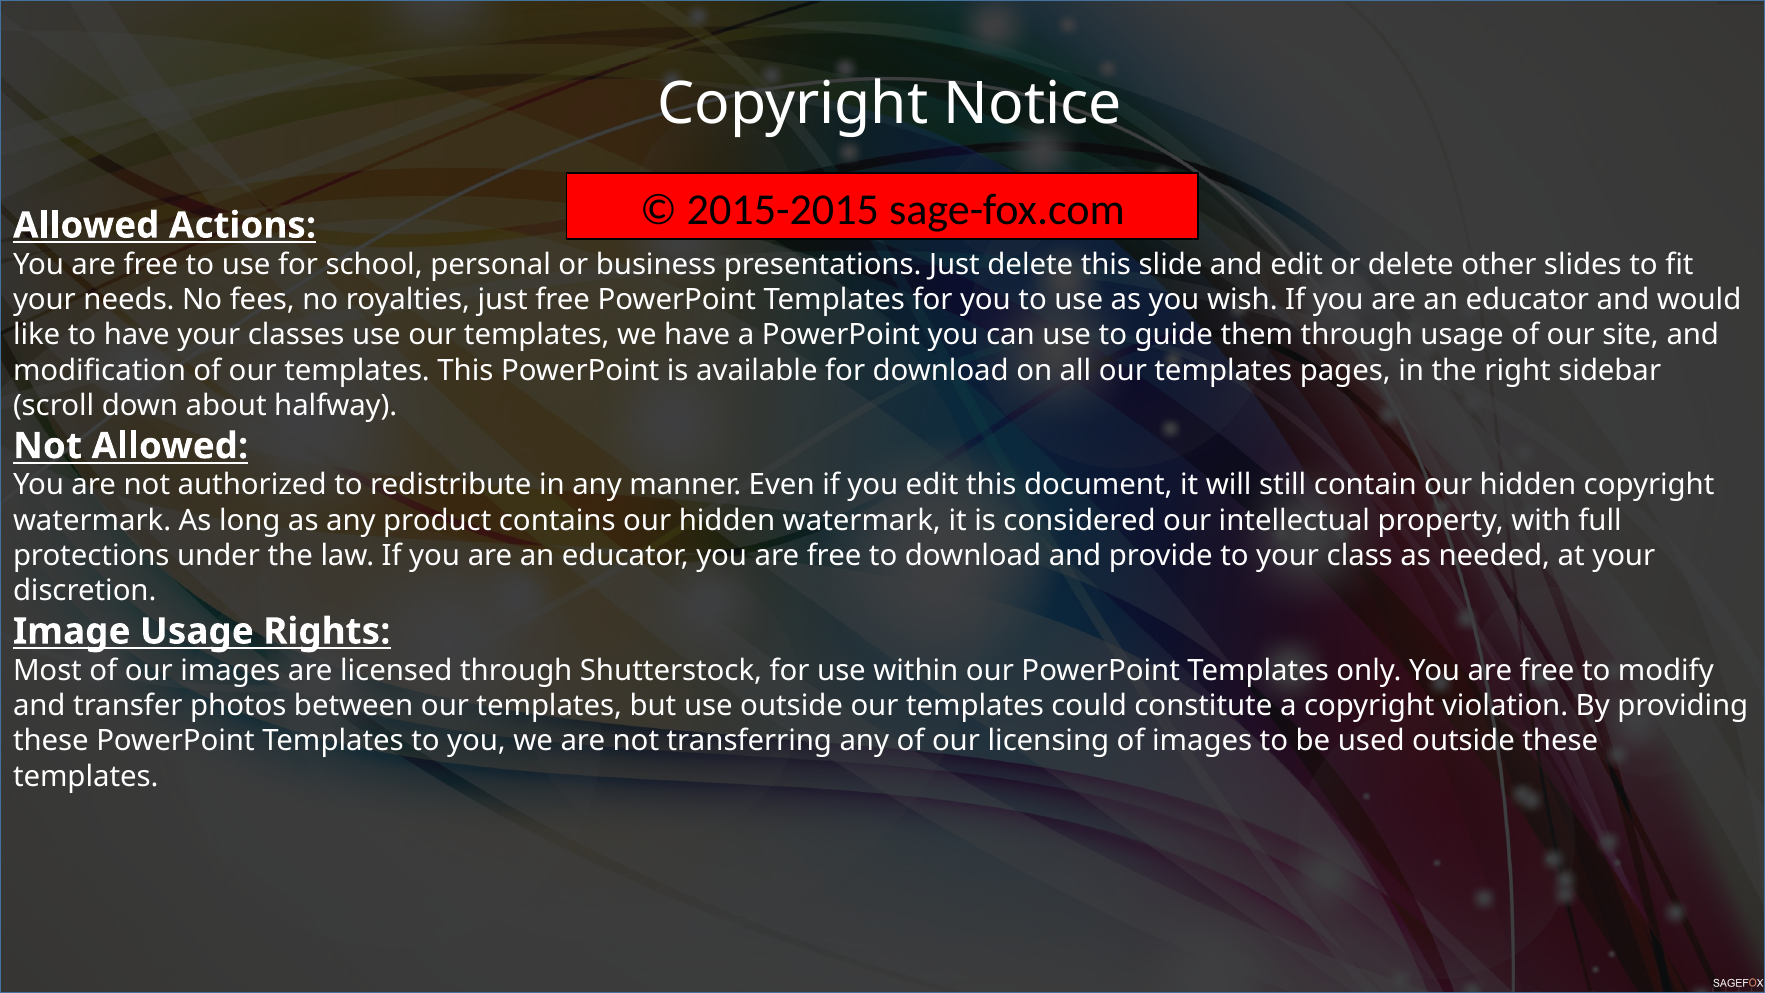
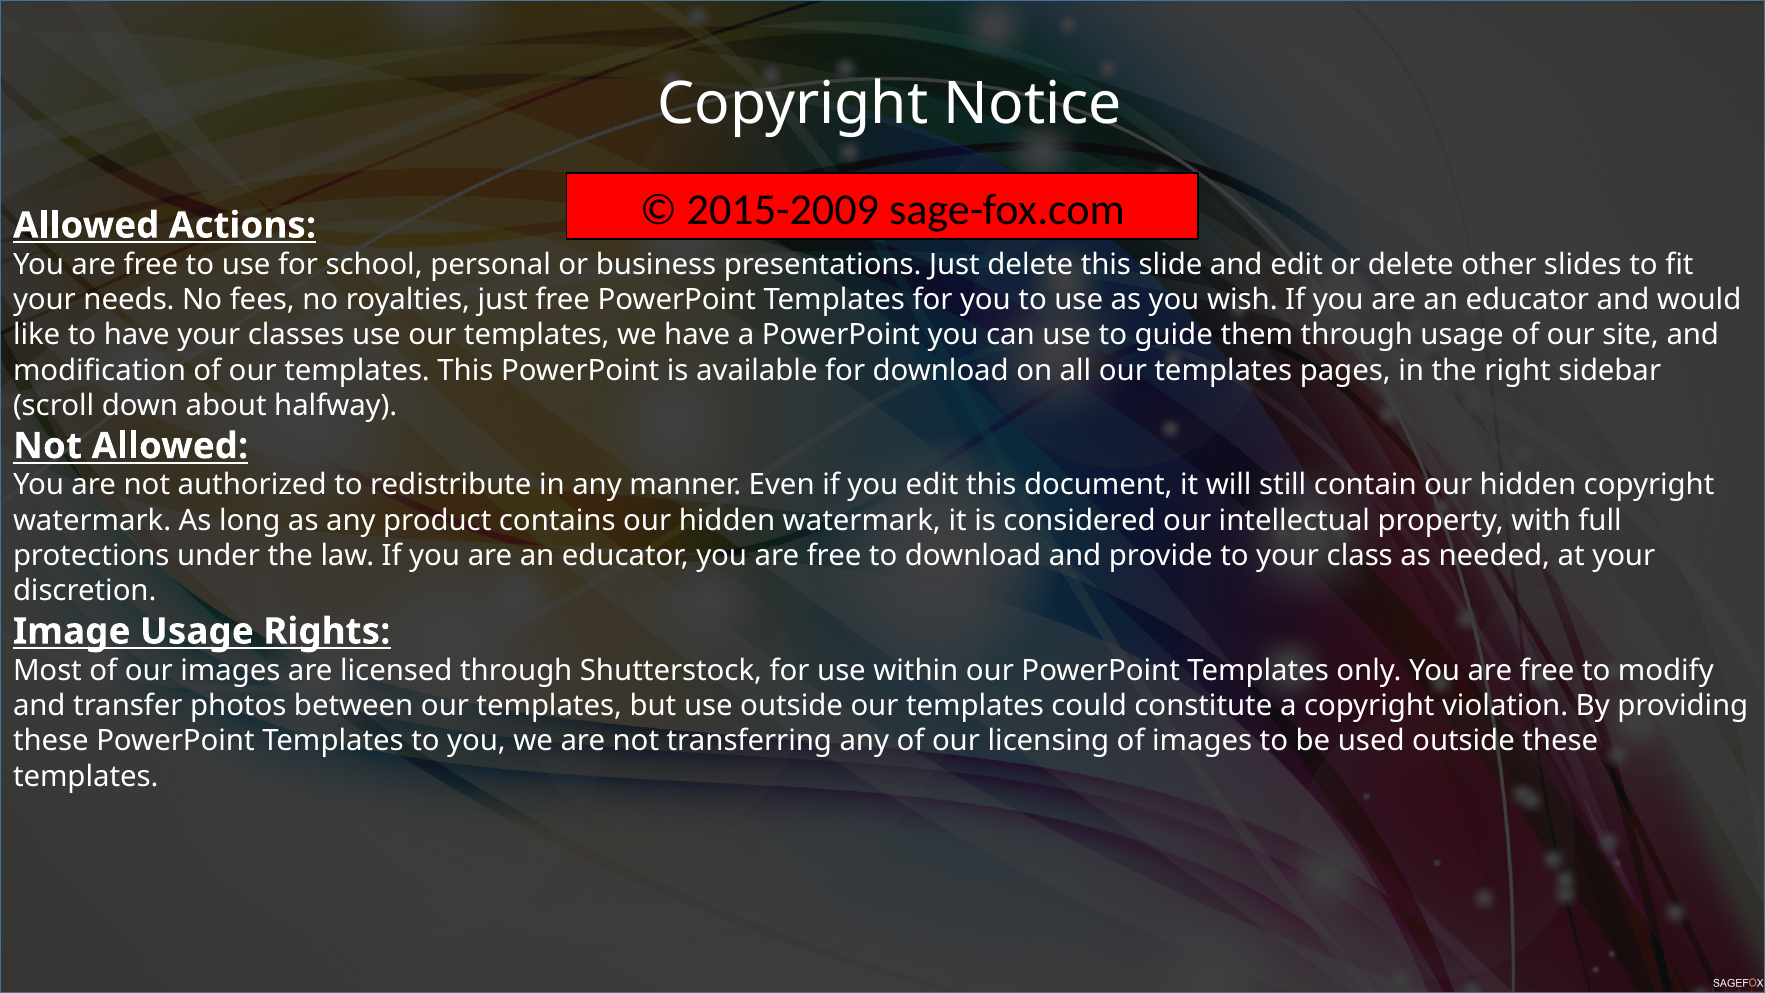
2015-2015: 2015-2015 -> 2015-2009
